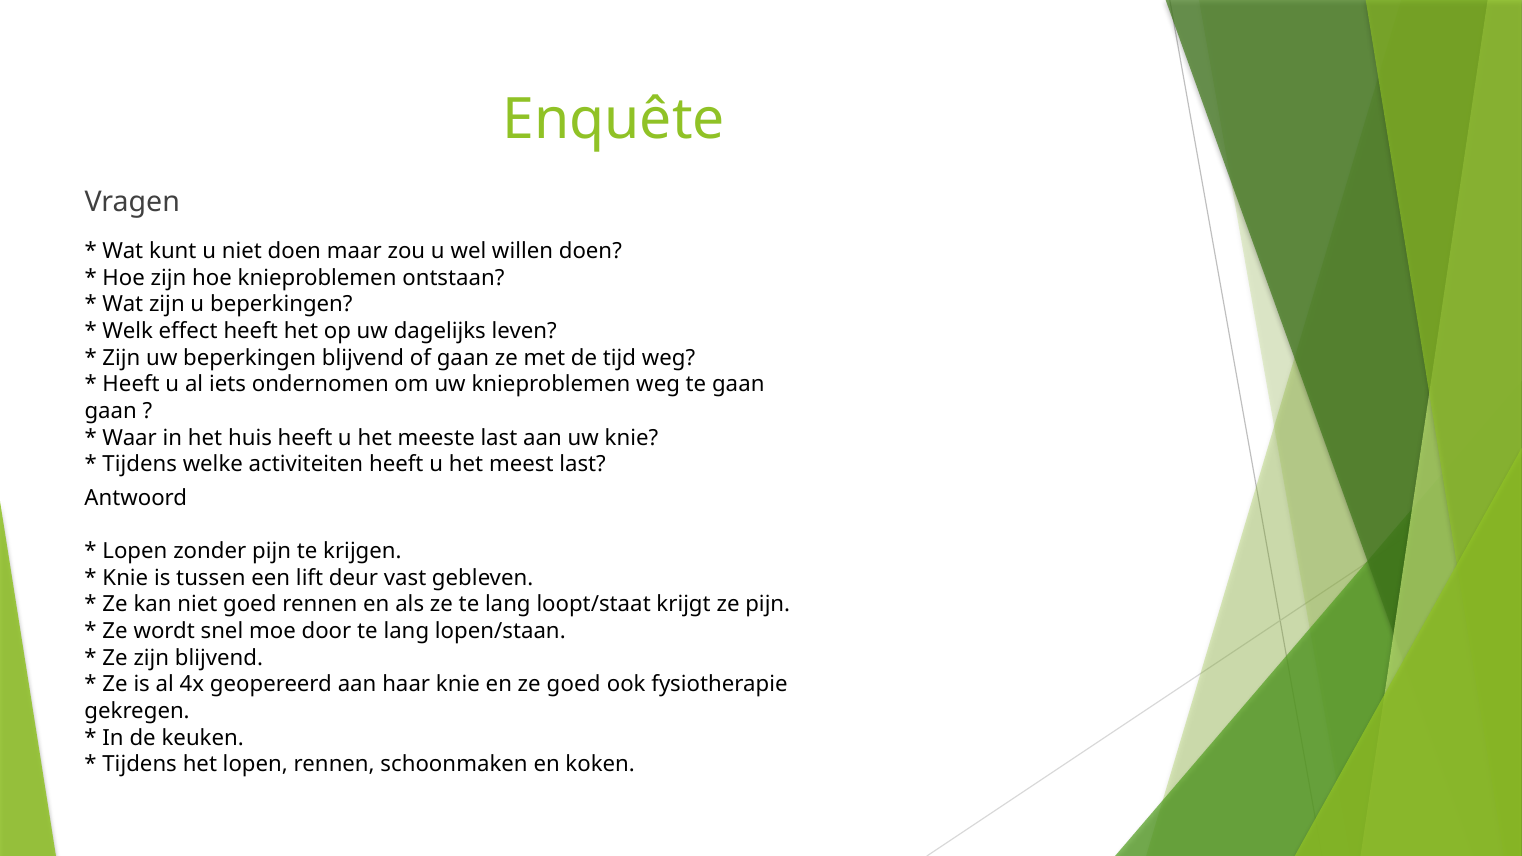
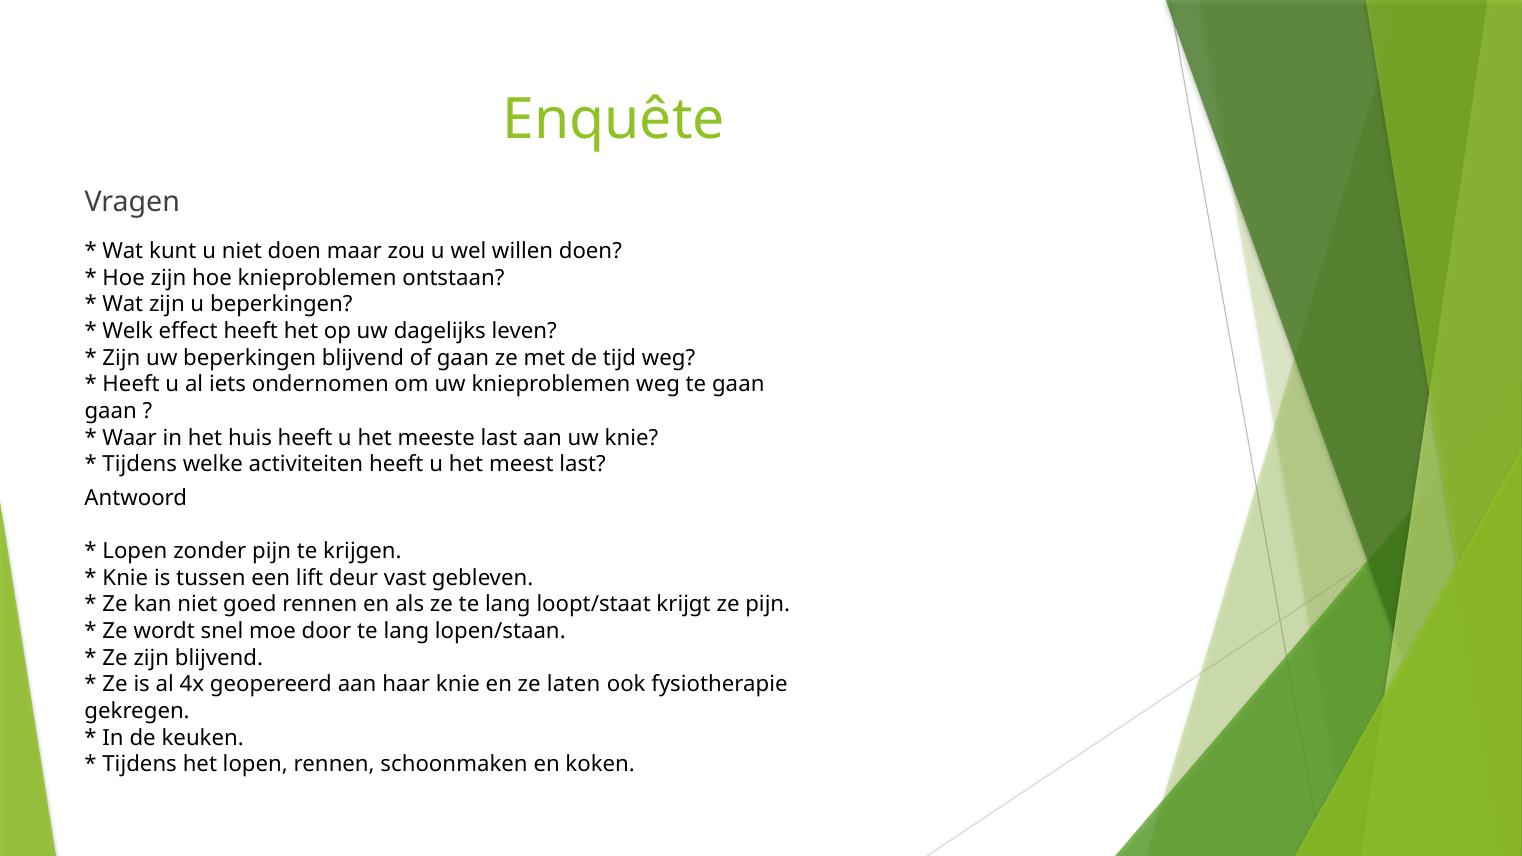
ze goed: goed -> laten
